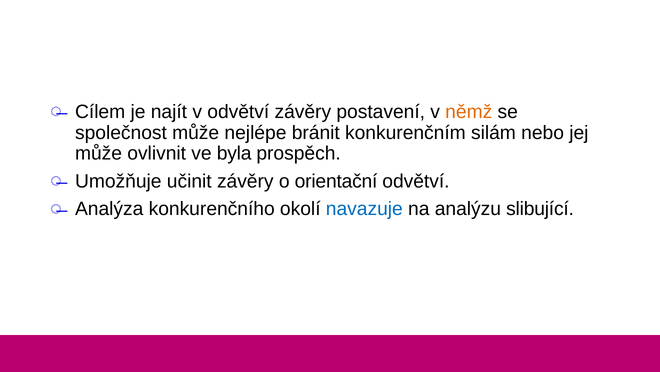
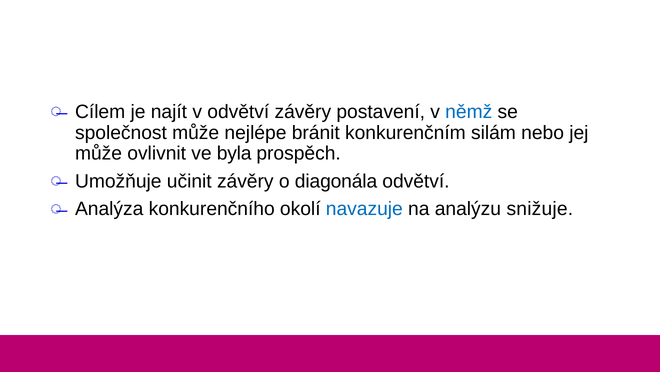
němž colour: orange -> blue
orientační: orientační -> diagonála
slibující: slibující -> snižuje
